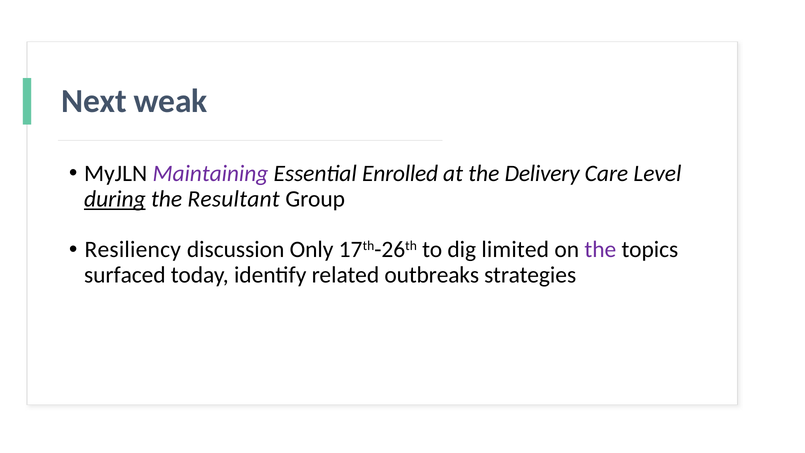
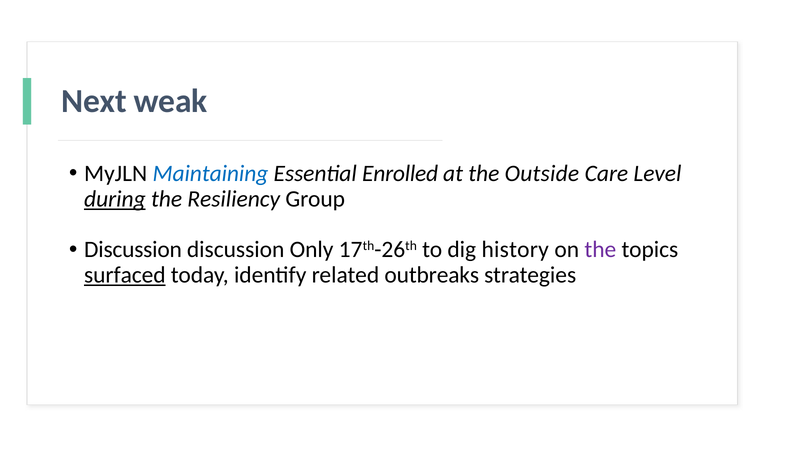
Maintaining colour: purple -> blue
Delivery: Delivery -> Outside
Resultant: Resultant -> Resiliency
Resiliency at (133, 250): Resiliency -> Discussion
limited: limited -> history
surfaced underline: none -> present
